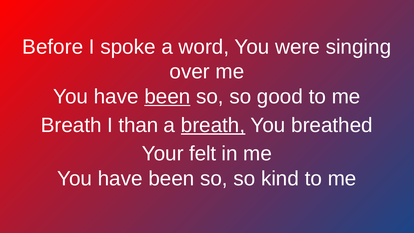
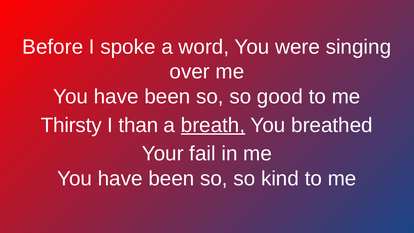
been at (167, 97) underline: present -> none
Breath at (71, 125): Breath -> Thirsty
felt: felt -> fail
